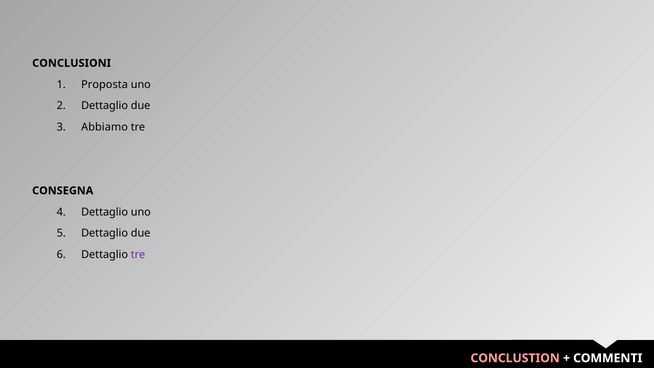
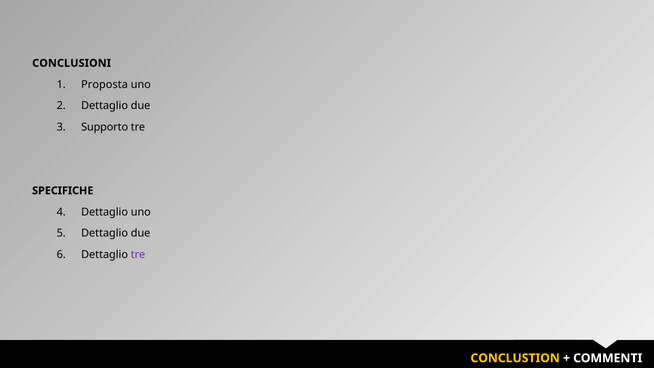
Abbiamo: Abbiamo -> Supporto
CONSEGNA: CONSEGNA -> SPECIFICHE
CONCLUSTION colour: pink -> yellow
